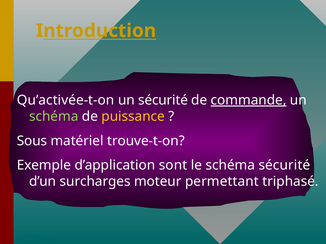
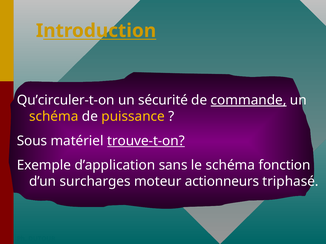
Qu’activée-t-on: Qu’activée-t-on -> Qu’circuler-t-on
schéma at (54, 117) colour: light green -> yellow
trouve-t-on underline: none -> present
sont: sont -> sans
schéma sécurité: sécurité -> fonction
permettant: permettant -> actionneurs
